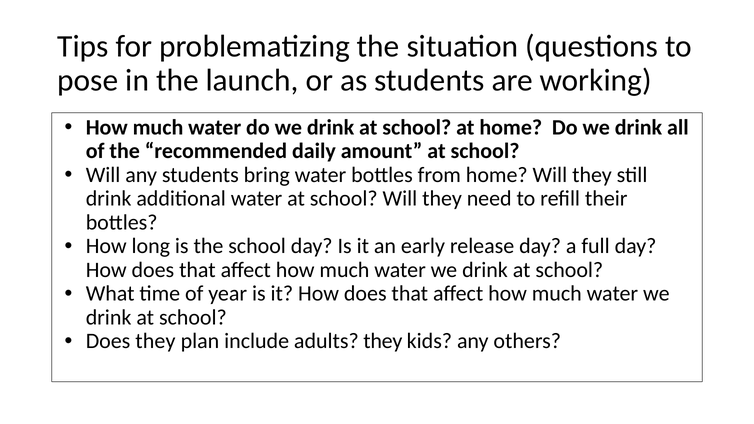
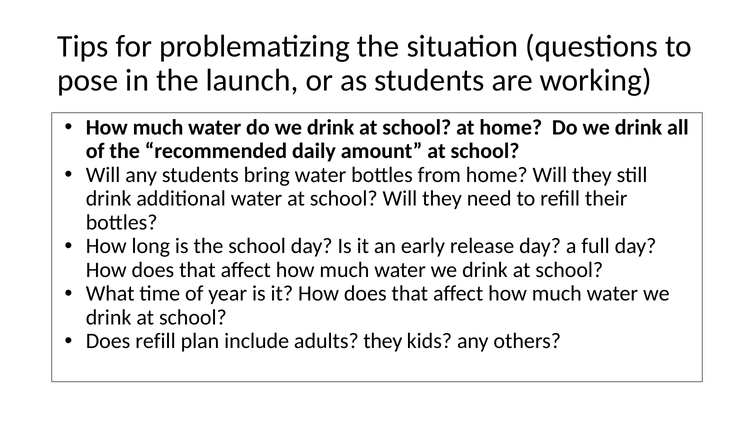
Does they: they -> refill
